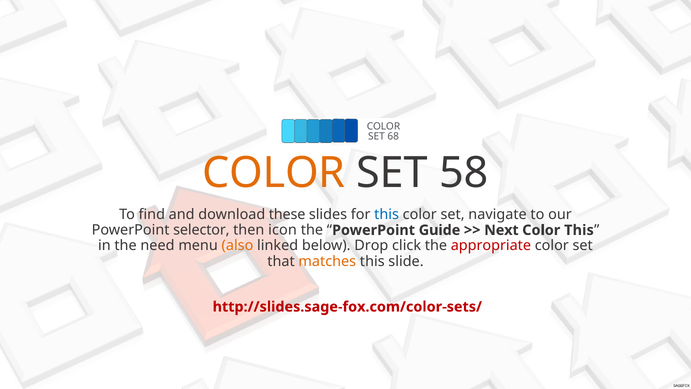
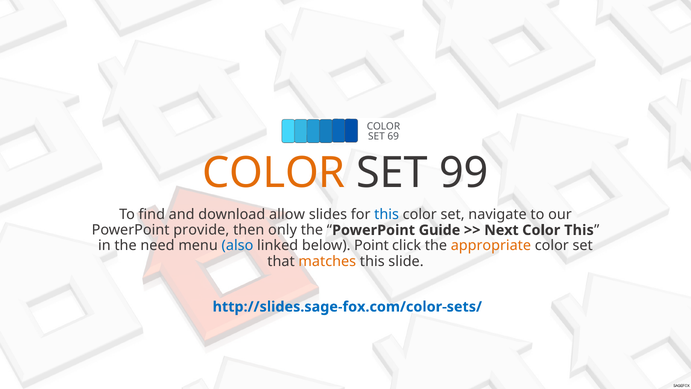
68: 68 -> 69
58: 58 -> 99
these: these -> allow
selector: selector -> provide
icon: icon -> only
also colour: orange -> blue
Drop: Drop -> Point
appropriate colour: red -> orange
http://slides.sage-fox.com/color-sets/ colour: red -> blue
